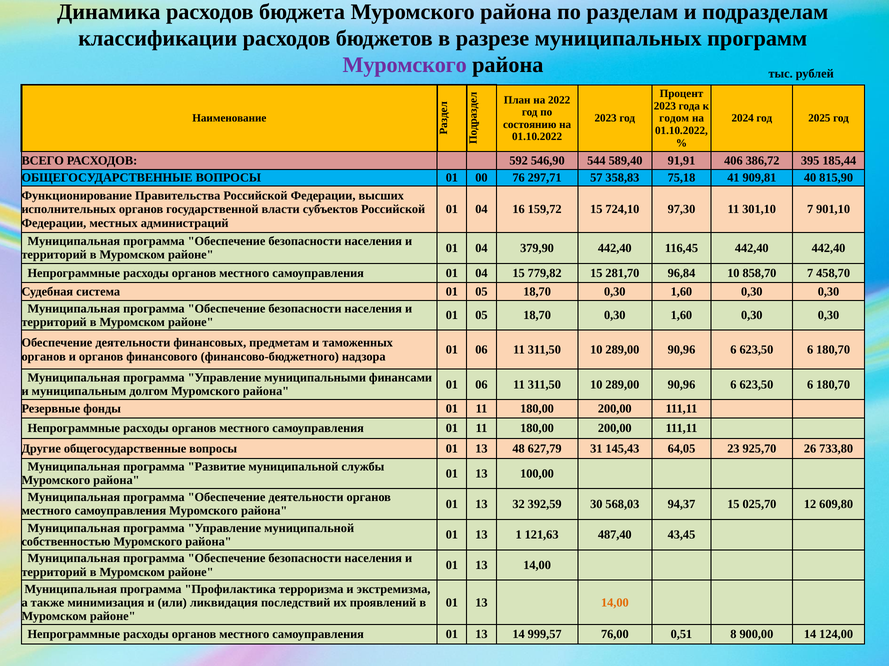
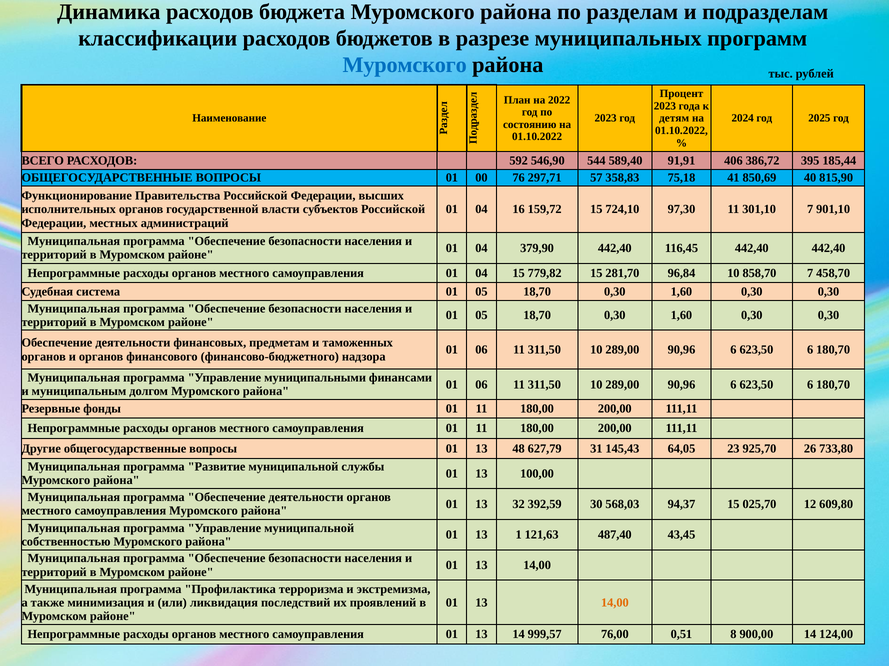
Муромского at (405, 65) colour: purple -> blue
годом: годом -> детям
909,81: 909,81 -> 850,69
